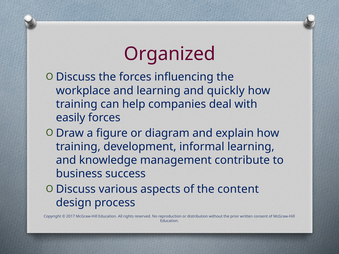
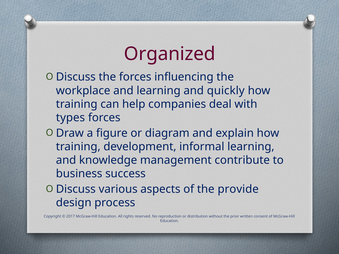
easily: easily -> types
content: content -> provide
